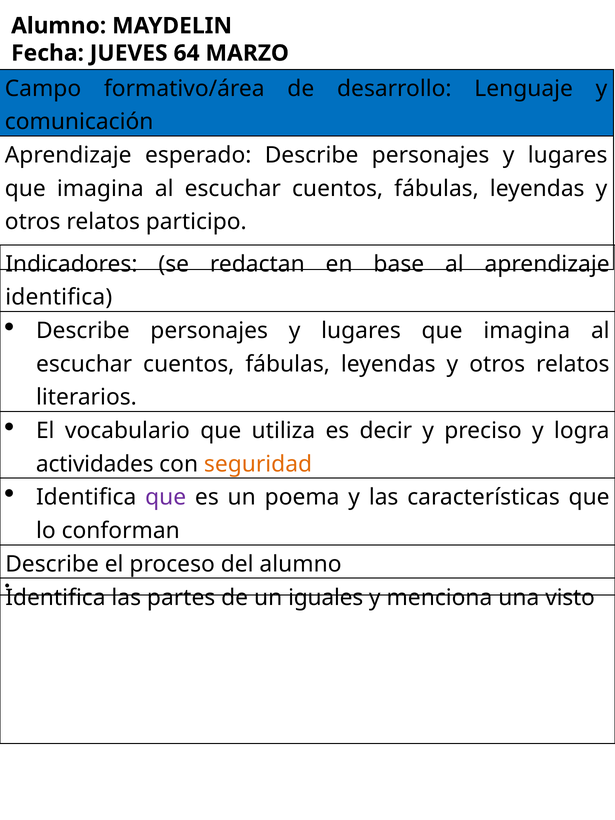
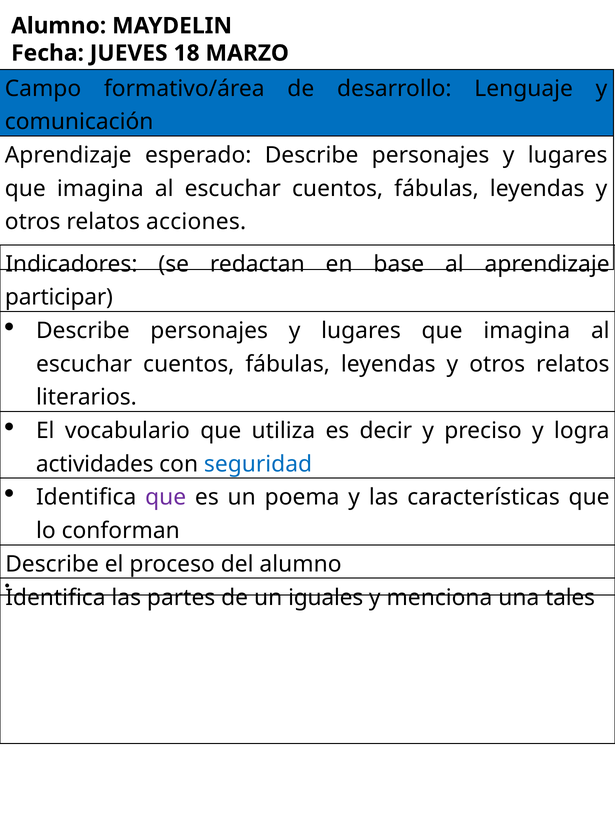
64: 64 -> 18
participo: participo -> acciones
identifica at (59, 297): identifica -> participar
seguridad colour: orange -> blue
visto: visto -> tales
